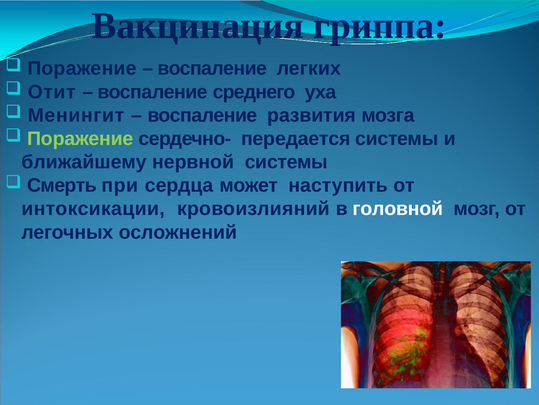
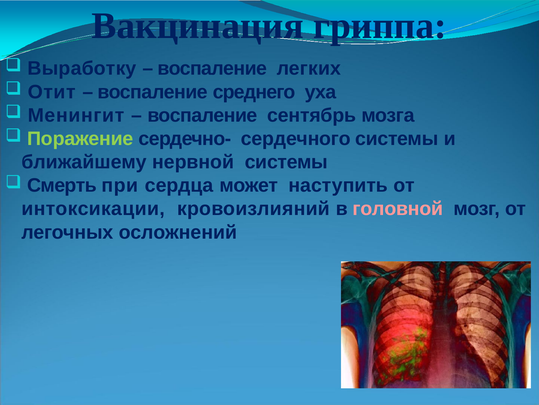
Поражение at (82, 68): Поражение -> Выработку
развития: развития -> сентябрь
передается: передается -> сердечного
головной colour: white -> pink
